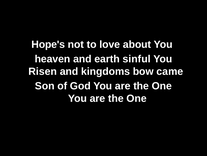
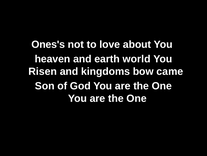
Hope's: Hope's -> Ones's
sinful: sinful -> world
